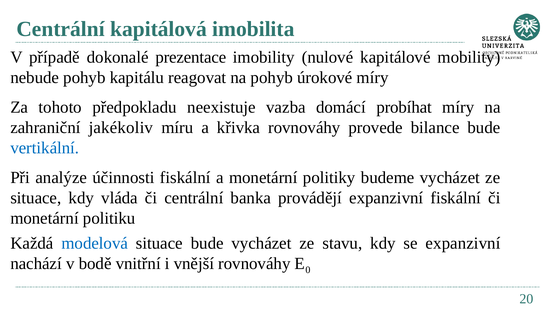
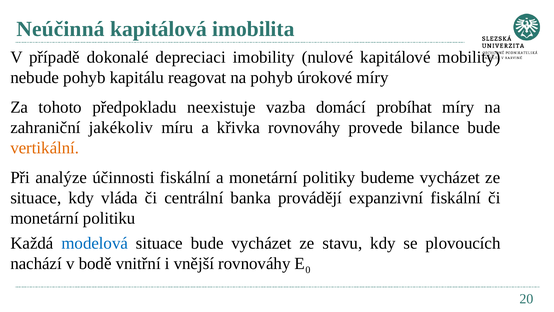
Centrální at (61, 29): Centrální -> Neúčinná
prezentace: prezentace -> depreciaci
vertikální colour: blue -> orange
se expanzivní: expanzivní -> plovoucích
